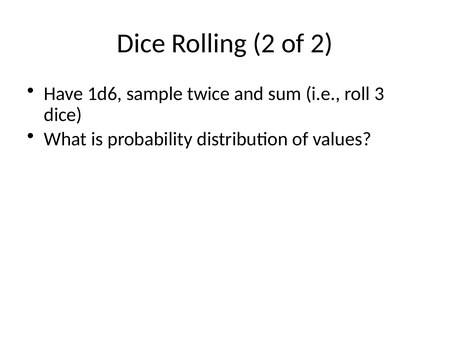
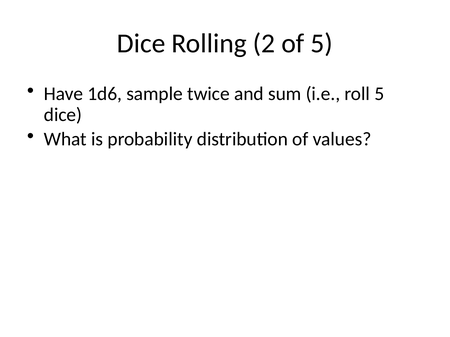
of 2: 2 -> 5
roll 3: 3 -> 5
